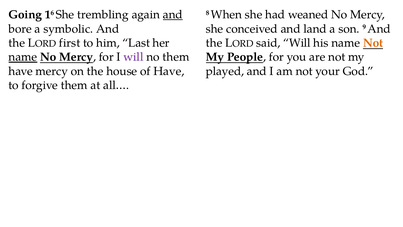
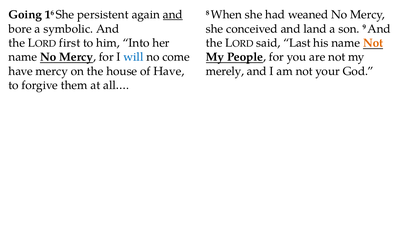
trembling: trembling -> persistent
Last: Last -> Into
said Will: Will -> Last
name at (23, 57) underline: present -> none
will at (133, 57) colour: purple -> blue
no them: them -> come
played: played -> merely
